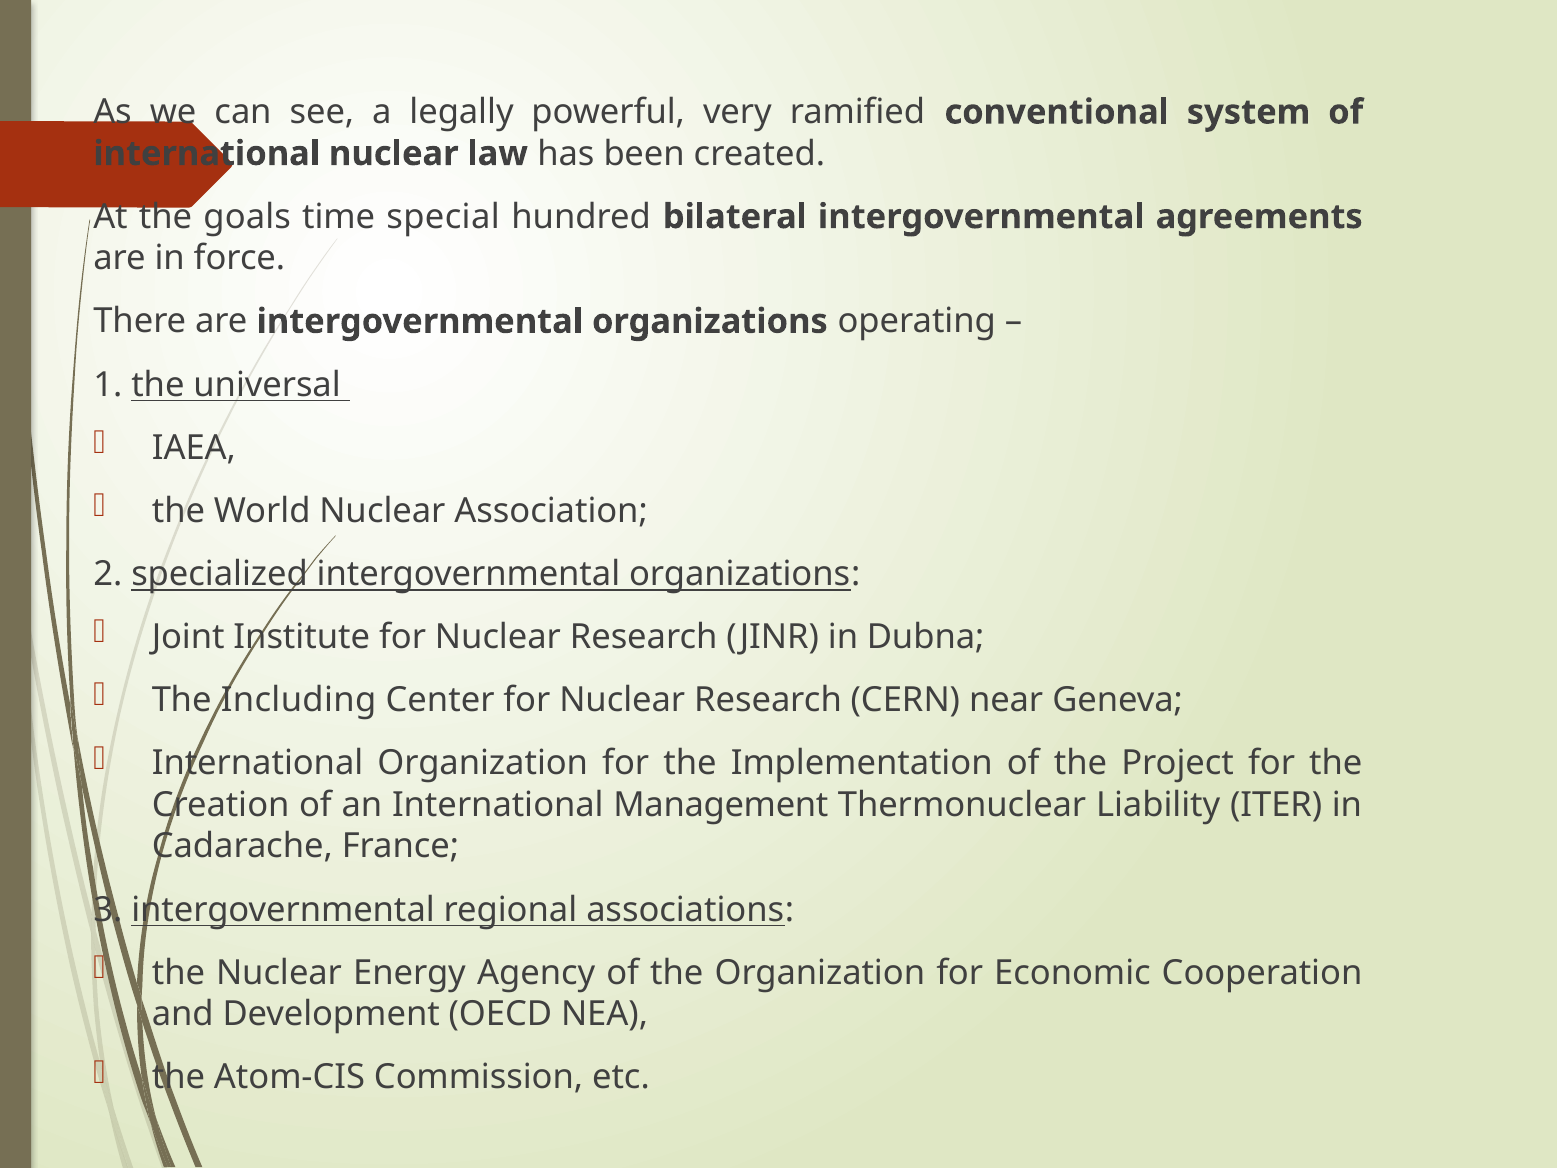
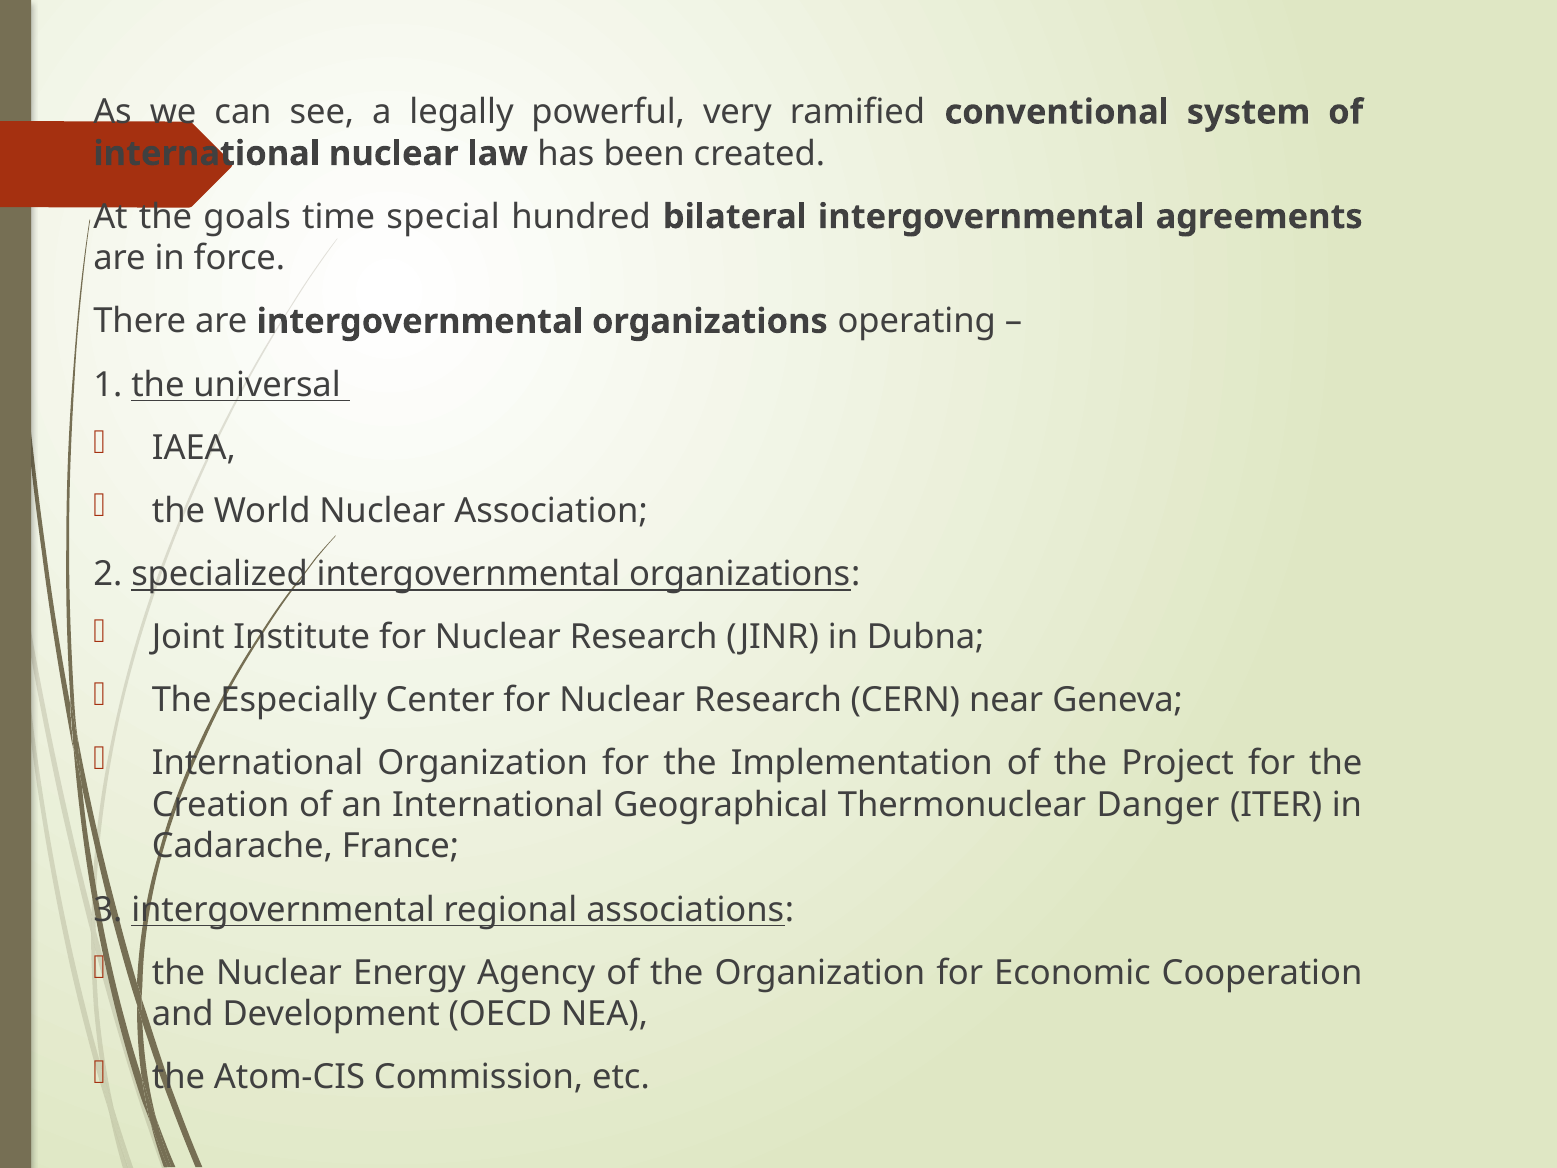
Including: Including -> Especially
Management: Management -> Geographical
Liability: Liability -> Danger
